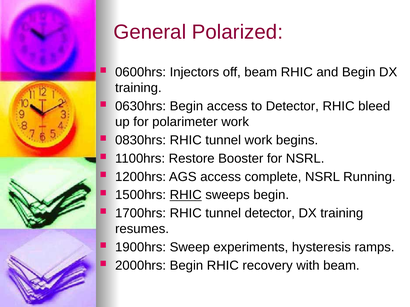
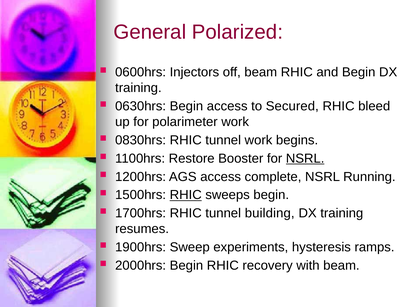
to Detector: Detector -> Secured
NSRL at (305, 159) underline: none -> present
tunnel detector: detector -> building
